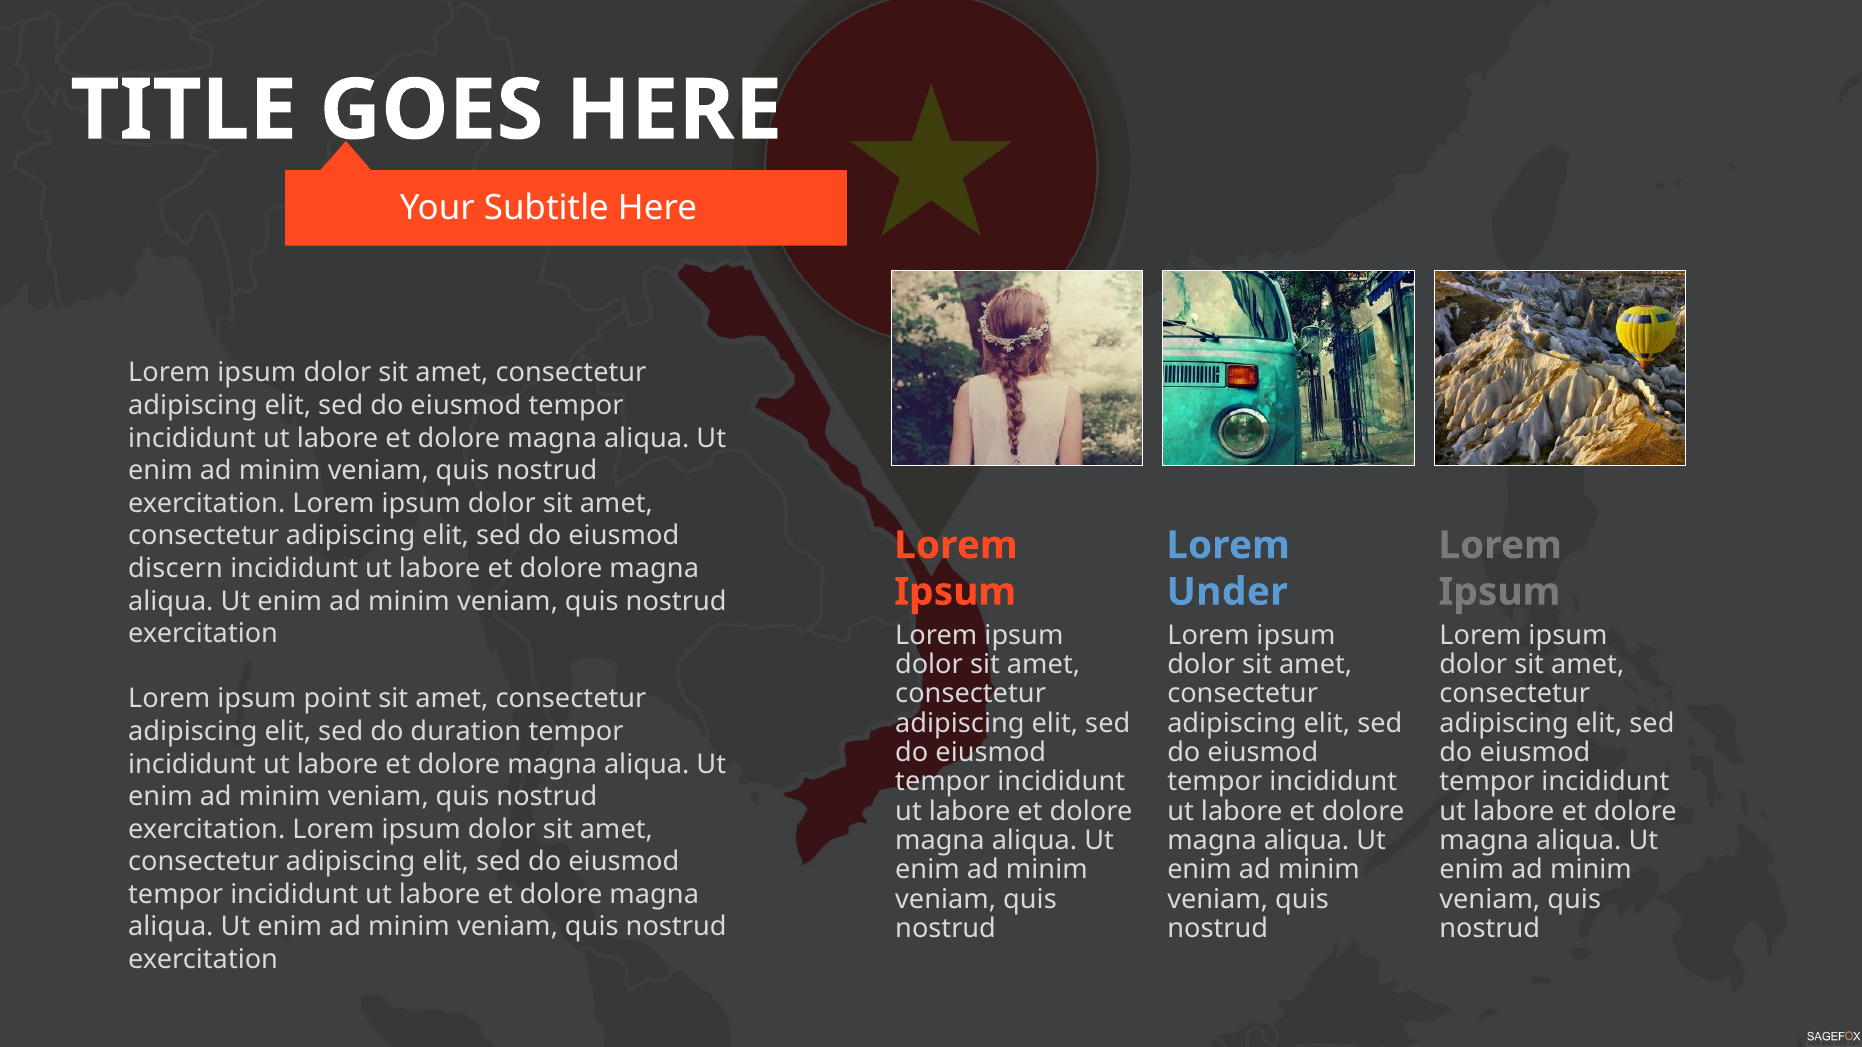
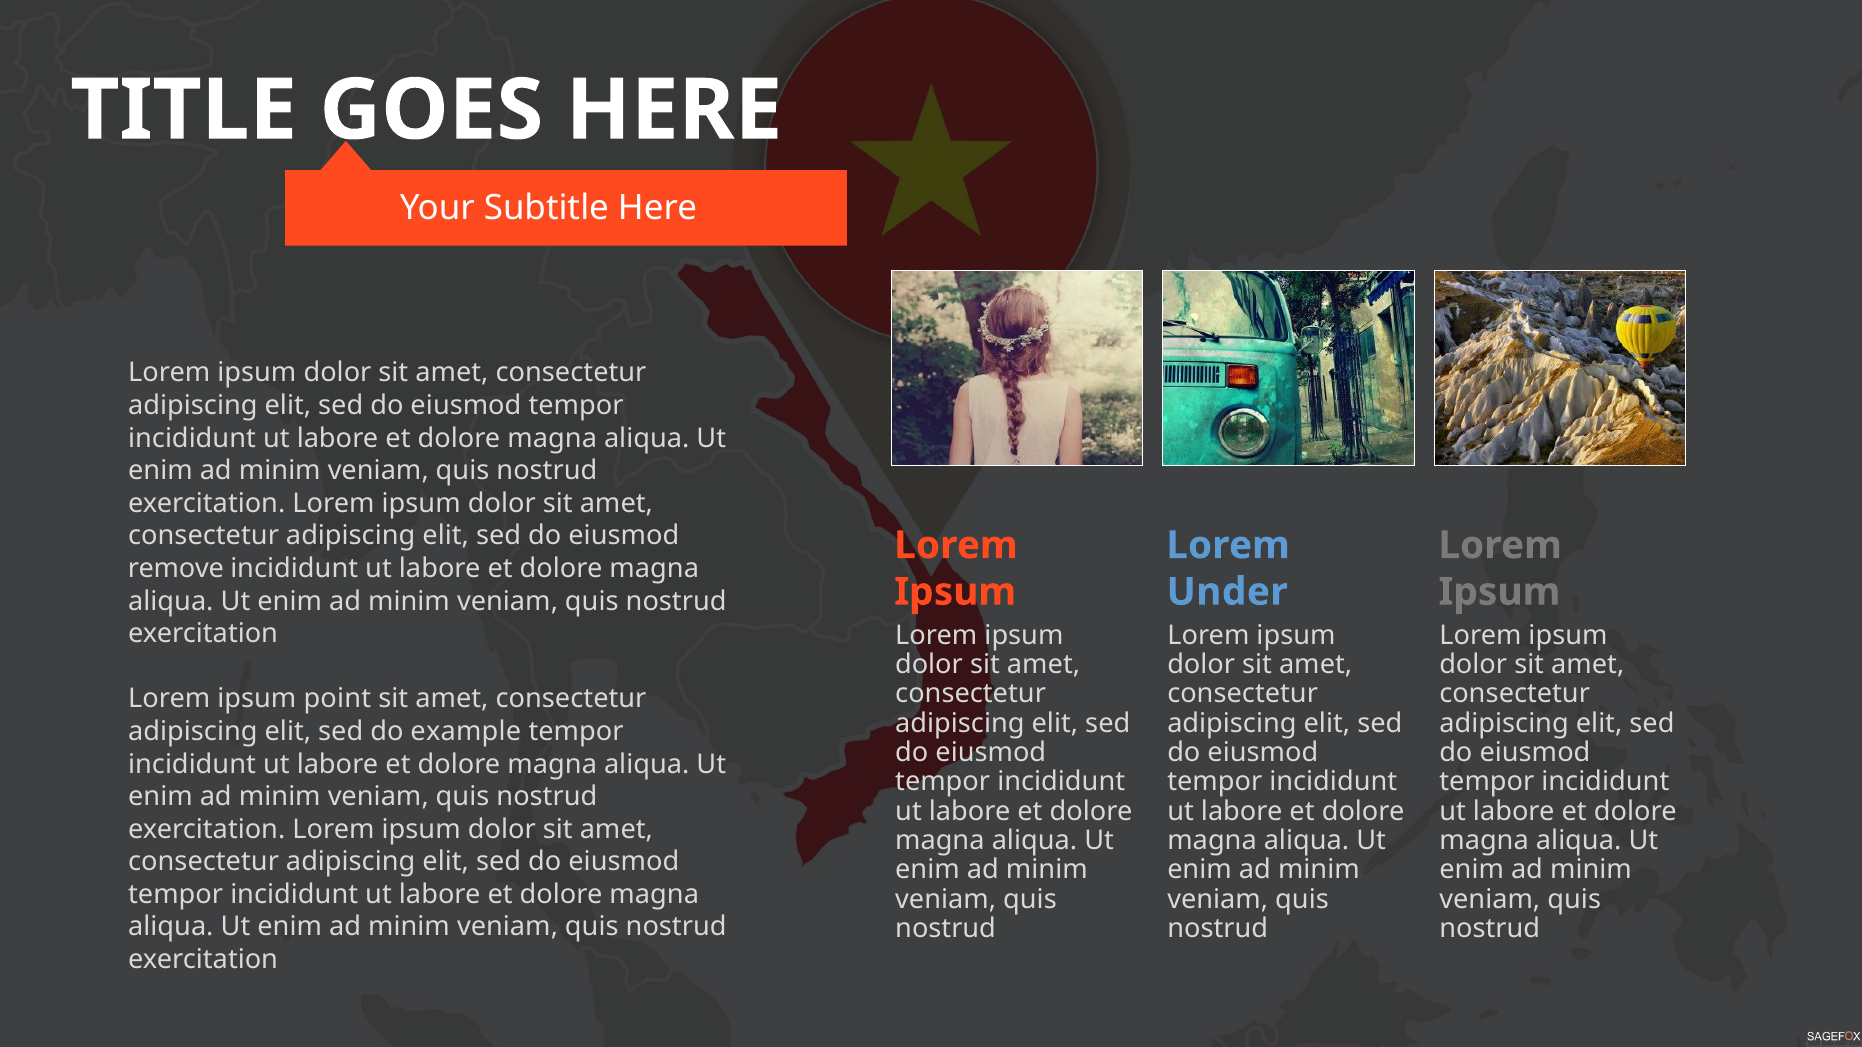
discern: discern -> remove
duration: duration -> example
